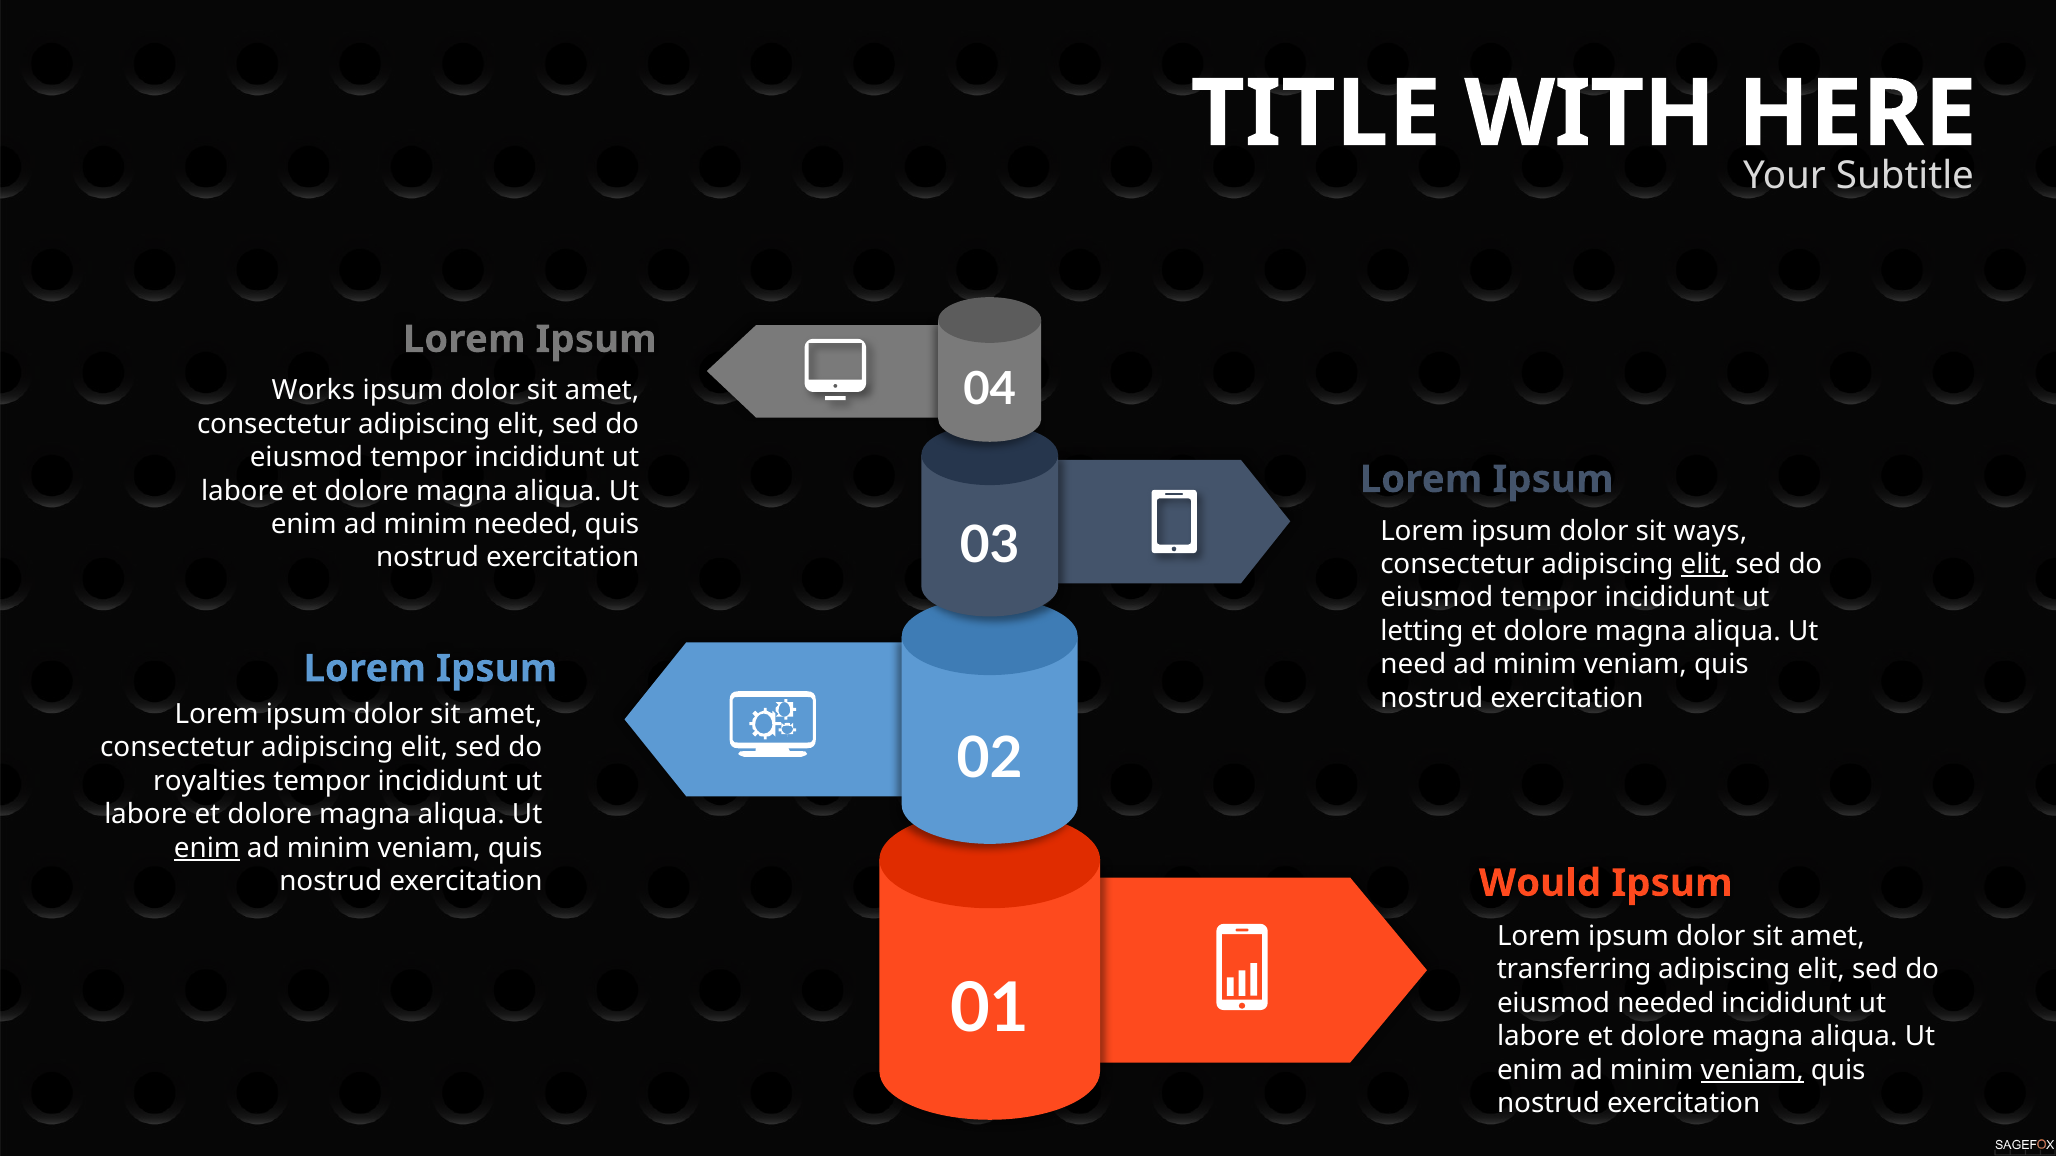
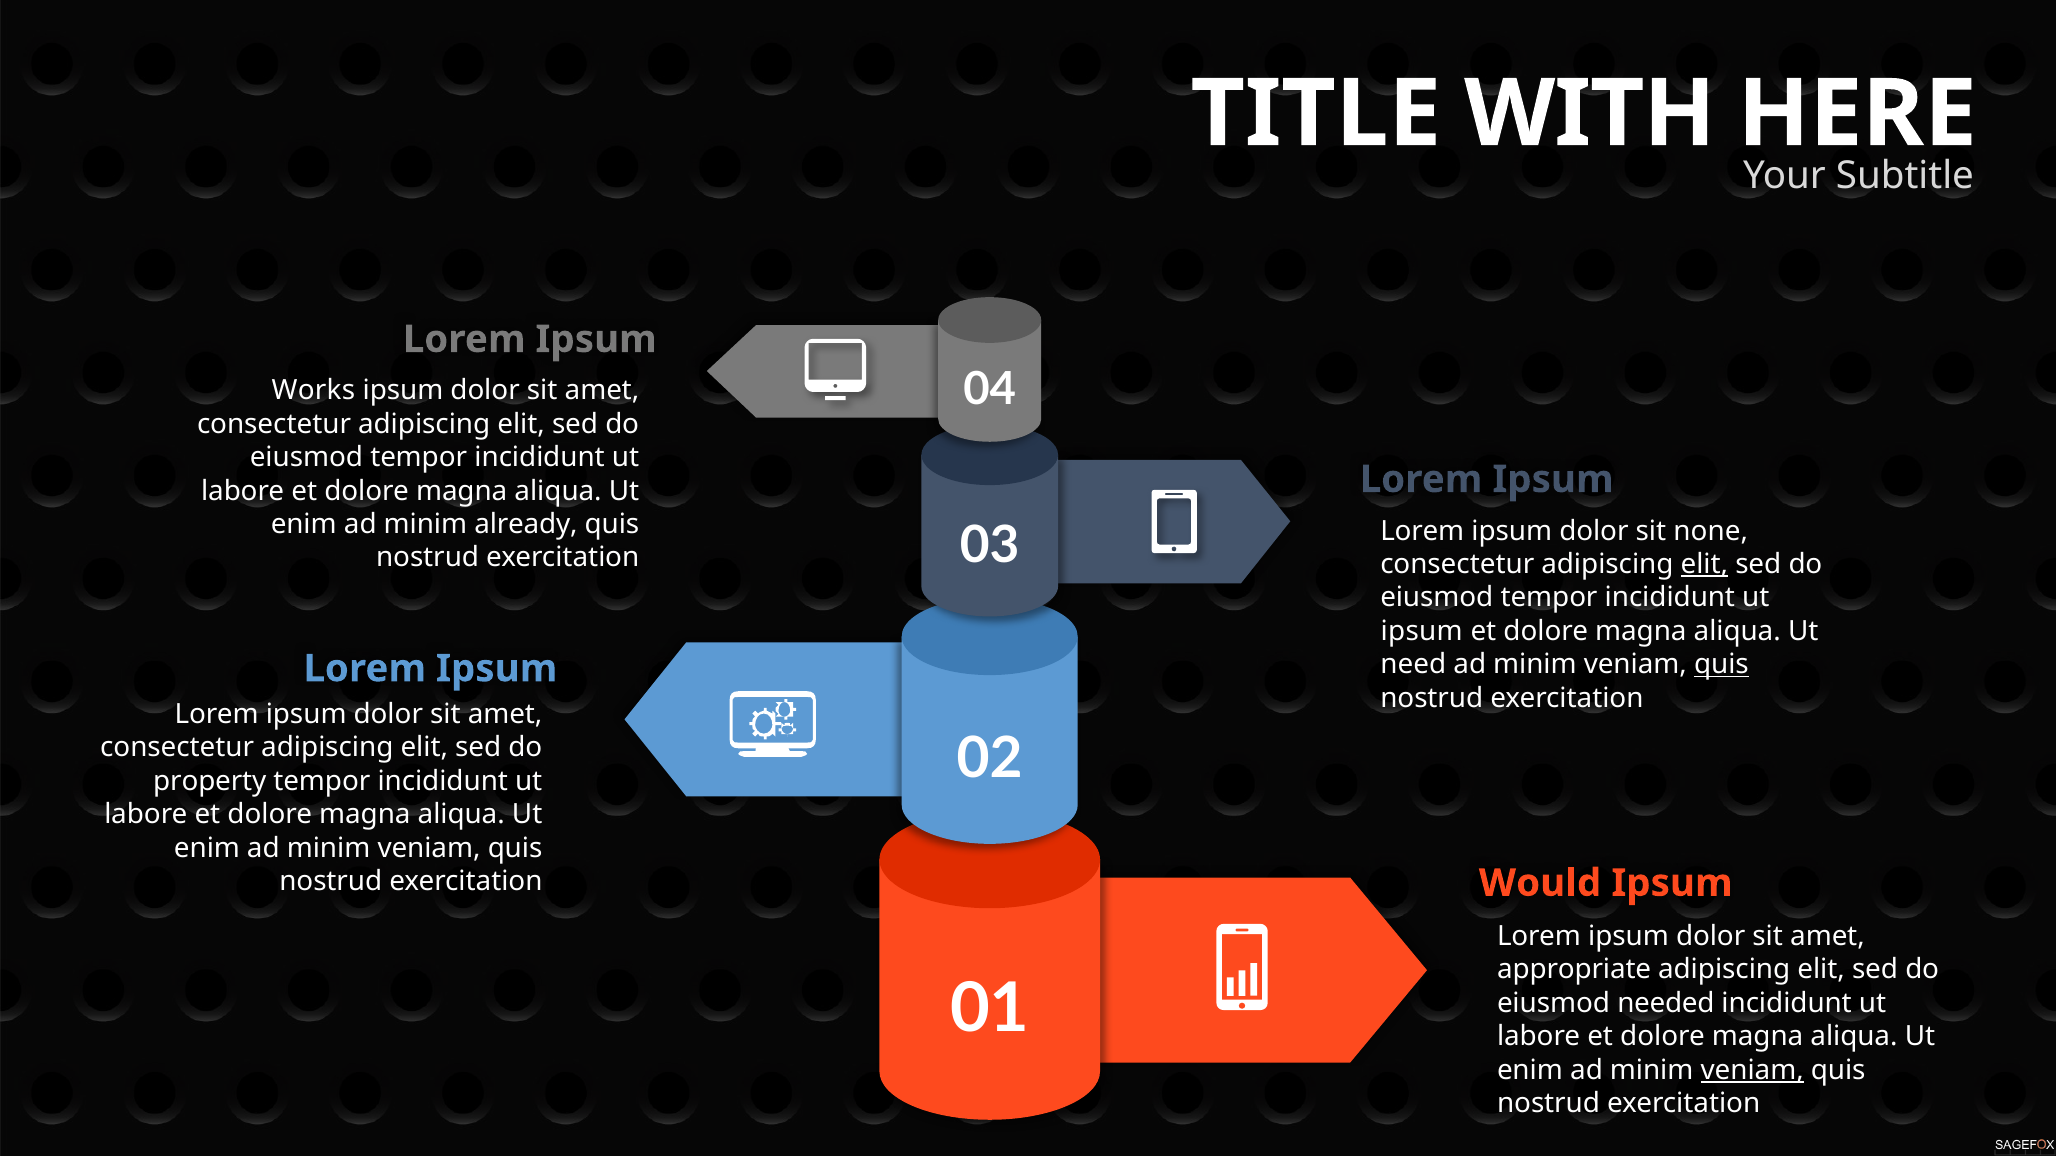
minim needed: needed -> already
ways: ways -> none
letting at (1422, 631): letting -> ipsum
quis at (1721, 665) underline: none -> present
royalties: royalties -> property
enim at (207, 848) underline: present -> none
transferring: transferring -> appropriate
